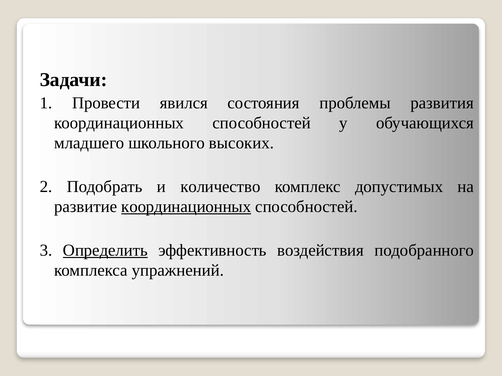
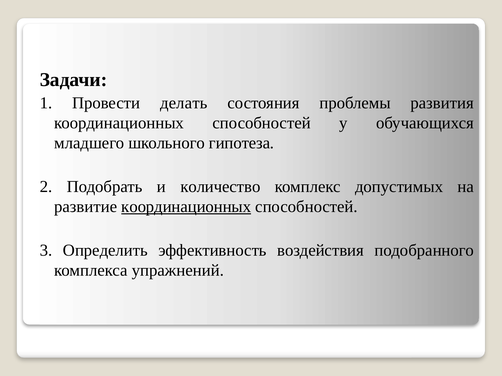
явился: явился -> делать
высоких: высоких -> гипотеза
Определить underline: present -> none
